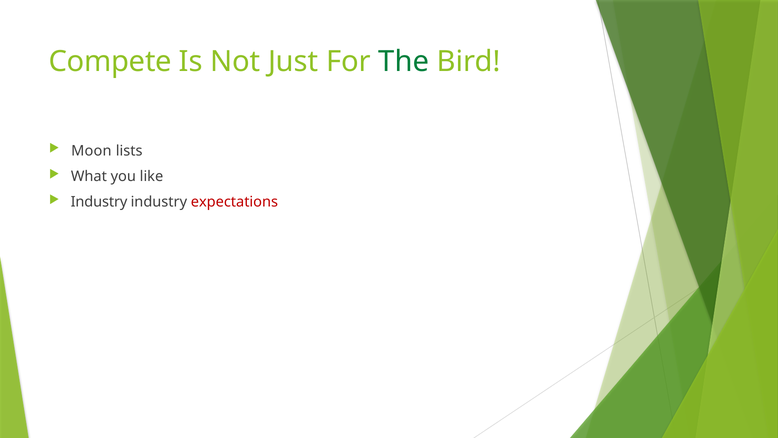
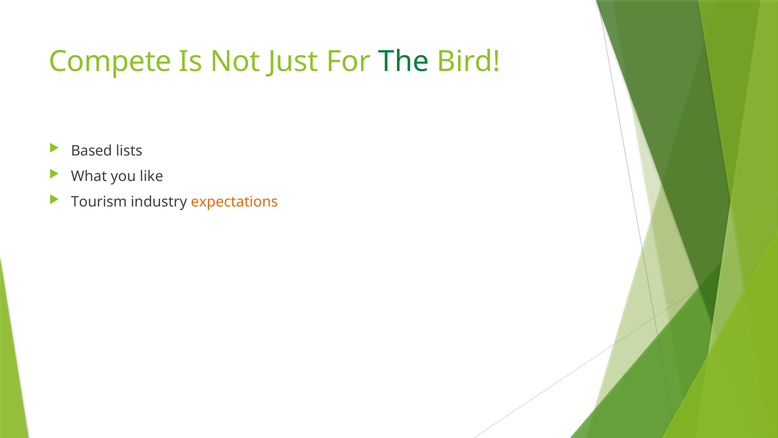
Moon: Moon -> Based
Industry at (99, 202): Industry -> Tourism
expectations colour: red -> orange
